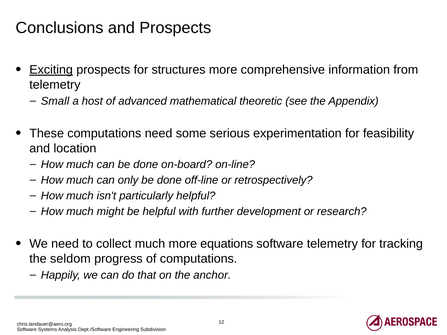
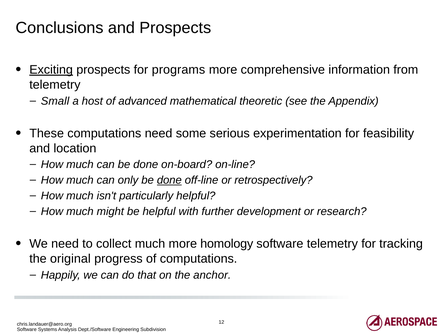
structures: structures -> programs
done at (169, 180) underline: none -> present
equations: equations -> homology
seldom: seldom -> original
